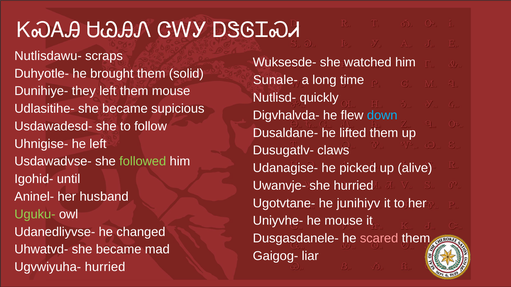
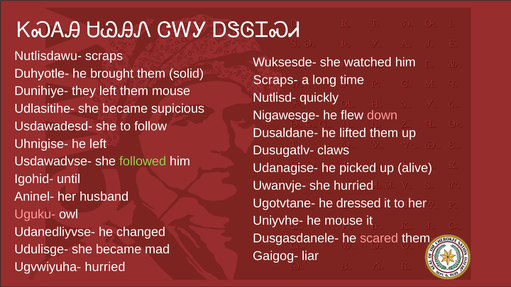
Sunale-: Sunale- -> Scraps-
Digvhalvda-: Digvhalvda- -> Nigawesge-
down colour: light blue -> pink
junihiyv: junihiyv -> dressed
Uguku- colour: light green -> pink
Uhwatvd-: Uhwatvd- -> Udulisge-
